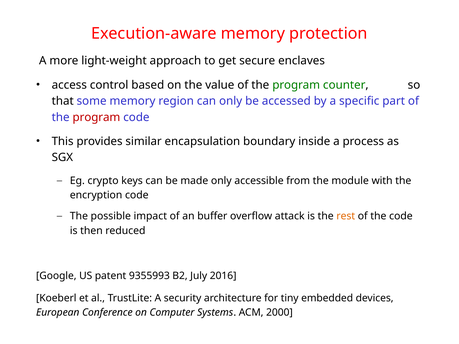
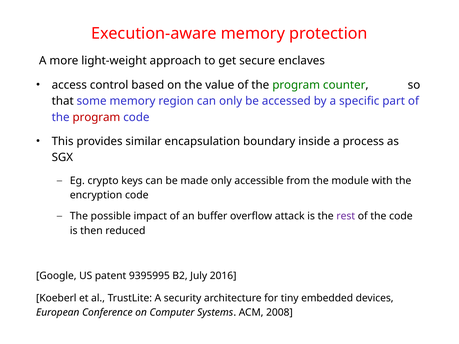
rest colour: orange -> purple
9355993: 9355993 -> 9395995
2000: 2000 -> 2008
